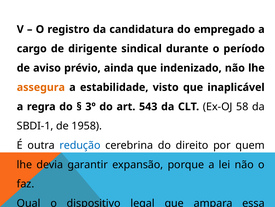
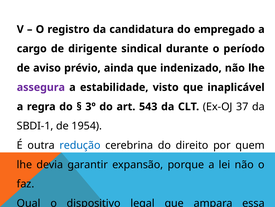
assegura colour: orange -> purple
58: 58 -> 37
1958: 1958 -> 1954
